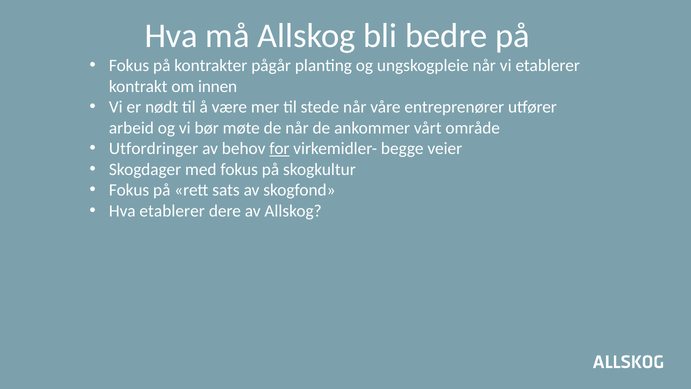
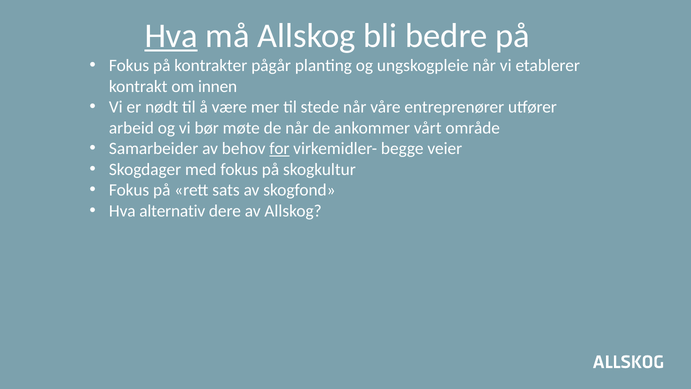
Hva at (171, 36) underline: none -> present
Utfordringer: Utfordringer -> Samarbeider
Hva etablerer: etablerer -> alternativ
